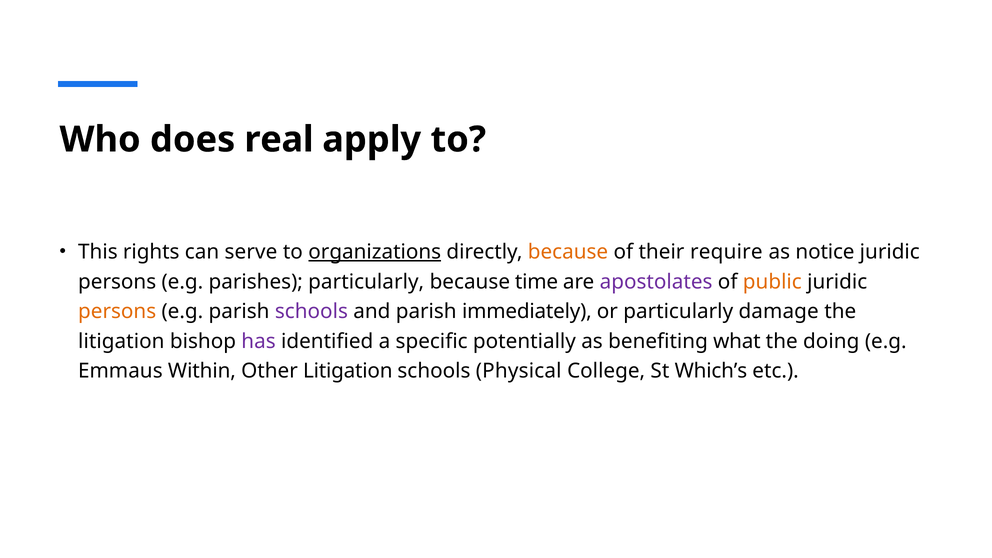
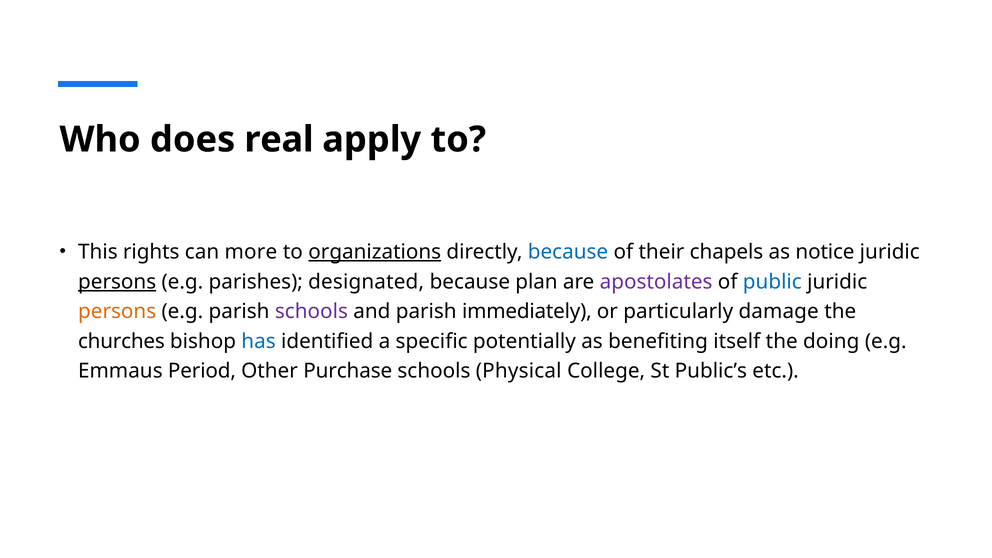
serve: serve -> more
because at (568, 252) colour: orange -> blue
require: require -> chapels
persons at (117, 282) underline: none -> present
parishes particularly: particularly -> designated
time: time -> plan
public colour: orange -> blue
litigation at (121, 341): litigation -> churches
has colour: purple -> blue
what: what -> itself
Within: Within -> Period
Other Litigation: Litigation -> Purchase
Which’s: Which’s -> Public’s
